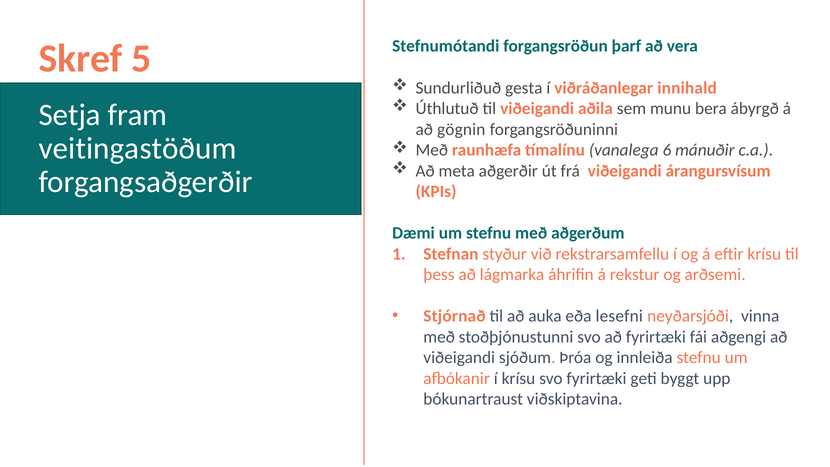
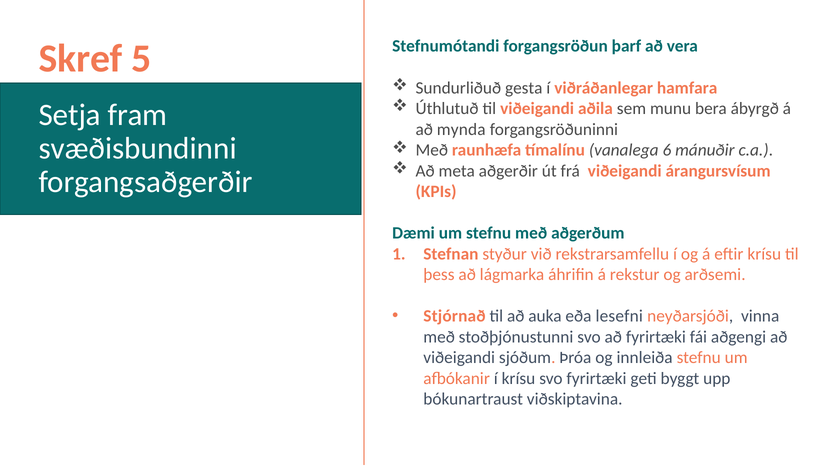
innihald: innihald -> hamfara
gögnin: gögnin -> mynda
veitingastöðum: veitingastöðum -> svæðisbundinni
